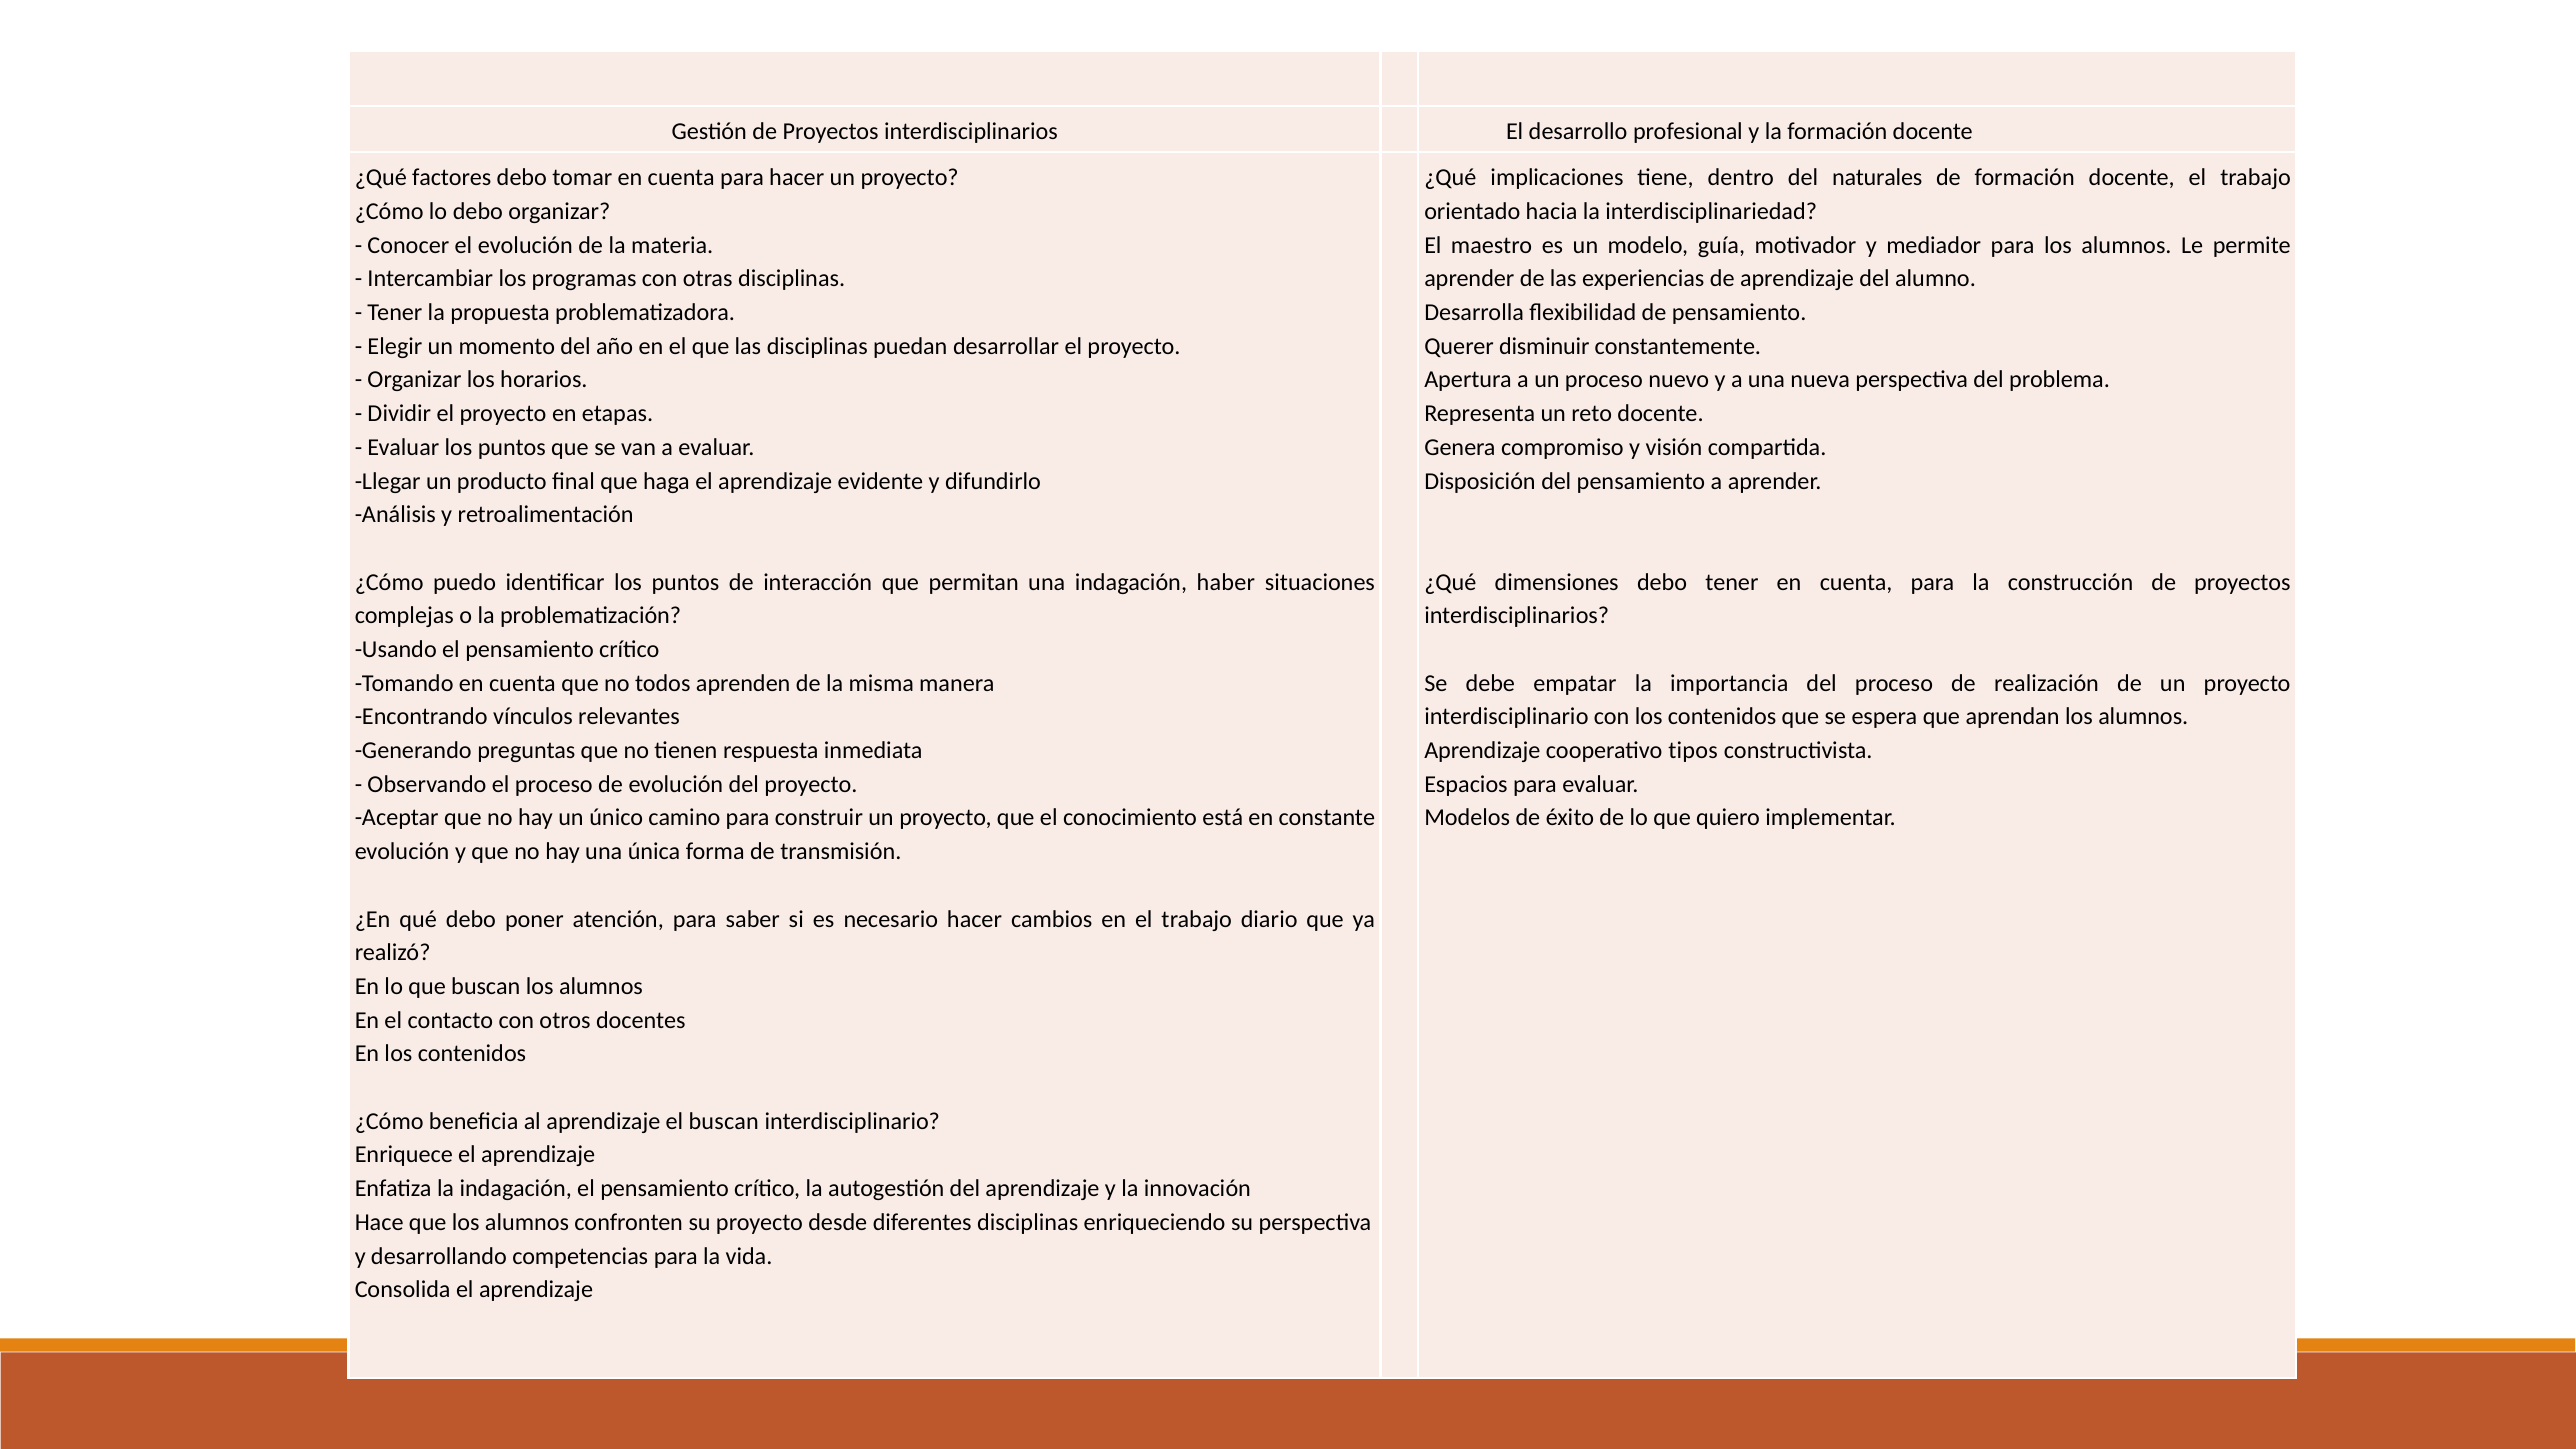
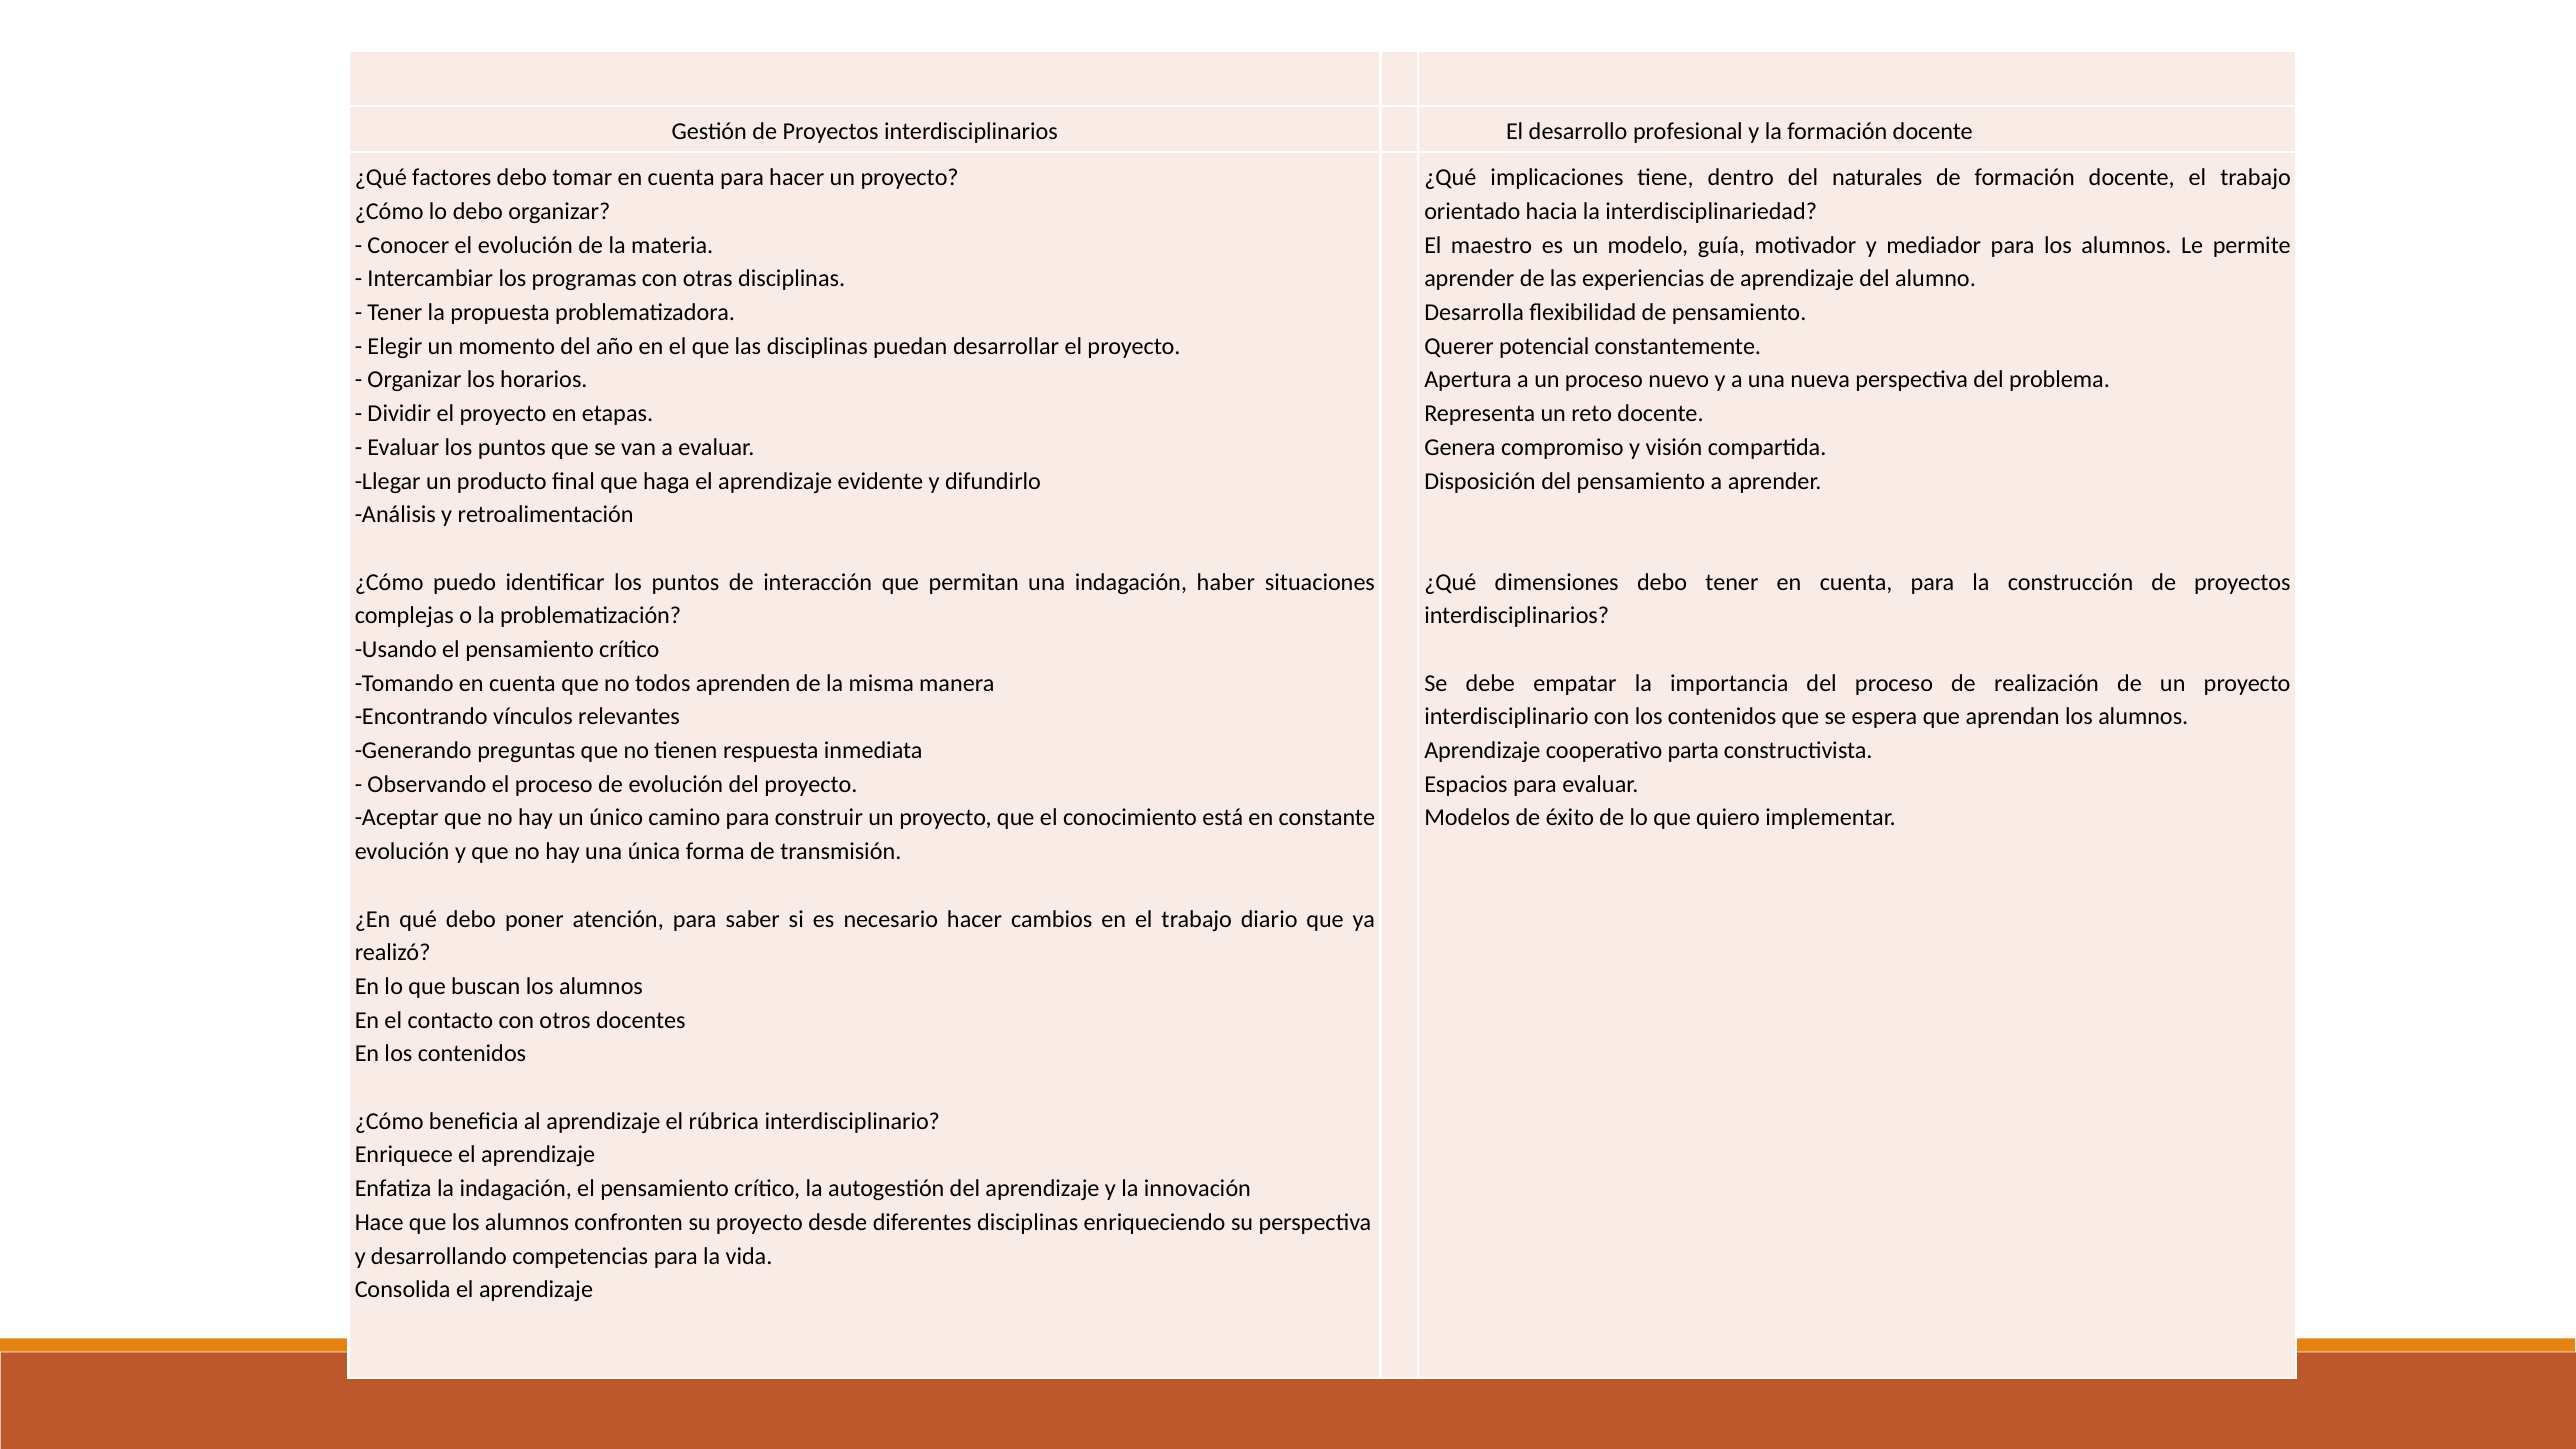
disminuir: disminuir -> potencial
tipos: tipos -> parta
el buscan: buscan -> rúbrica
